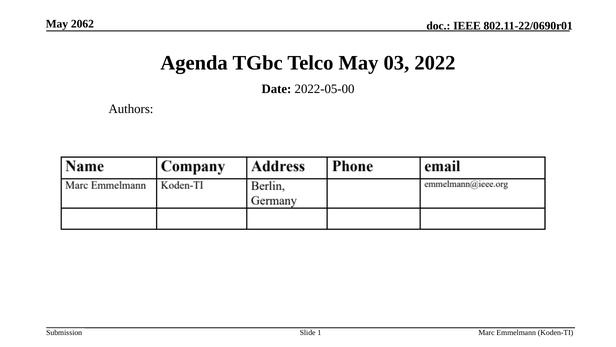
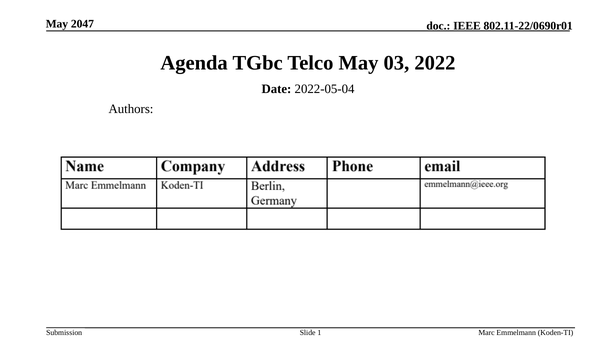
2062: 2062 -> 2047
2022-05-00: 2022-05-00 -> 2022-05-04
